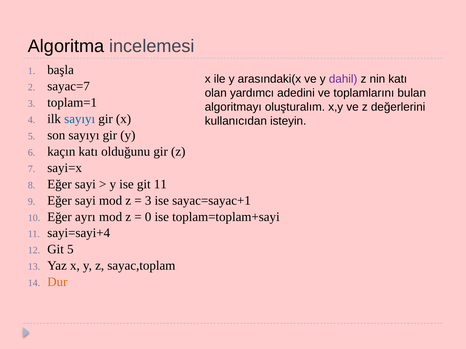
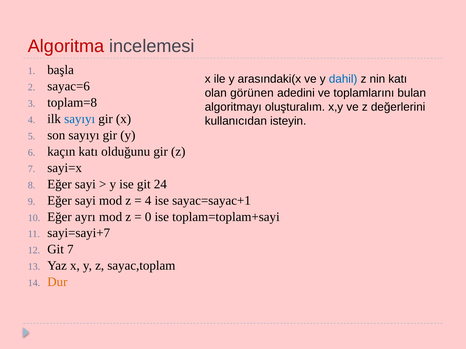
Algoritma colour: black -> red
dahil colour: purple -> blue
sayac=7: sayac=7 -> sayac=6
yardımcı: yardımcı -> görünen
toplam=1: toplam=1 -> toplam=8
git 11: 11 -> 24
3 at (148, 201): 3 -> 4
sayi=sayi+4: sayi=sayi+4 -> sayi=sayi+7
Git 5: 5 -> 7
